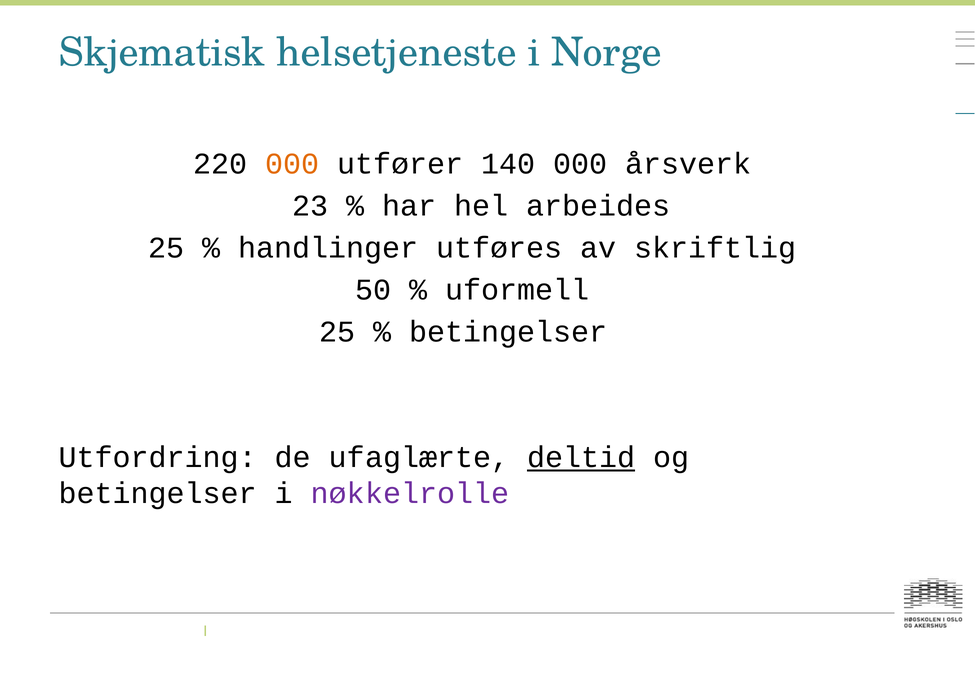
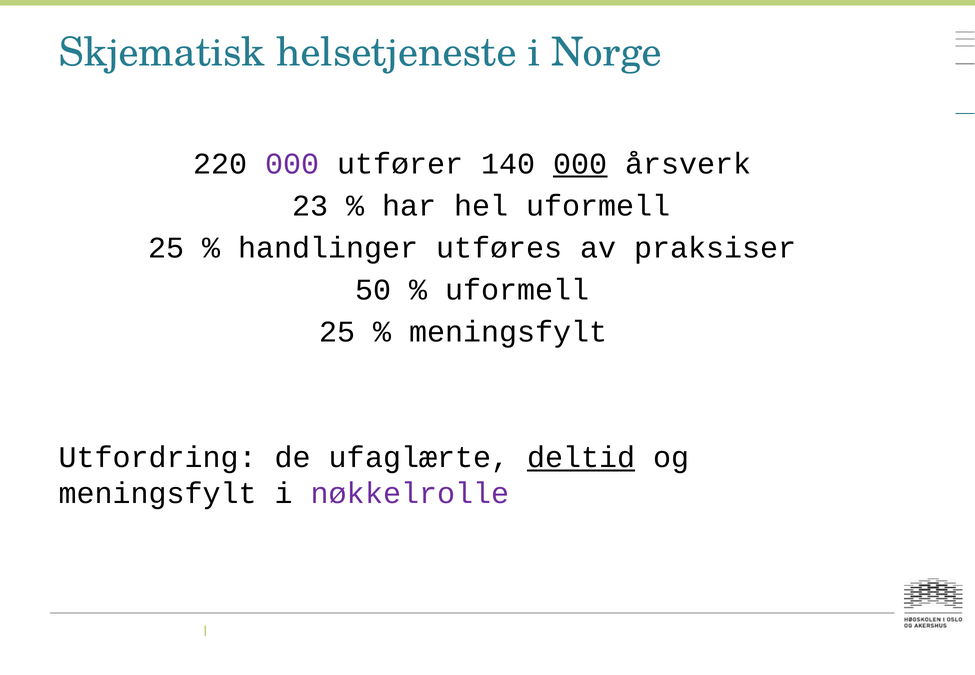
000 at (292, 164) colour: orange -> purple
000 at (580, 164) underline: none -> present
hel arbeides: arbeides -> uformell
skriftlig: skriftlig -> praksiser
betingelser at (508, 332): betingelser -> meningsfylt
betingelser at (158, 494): betingelser -> meningsfylt
